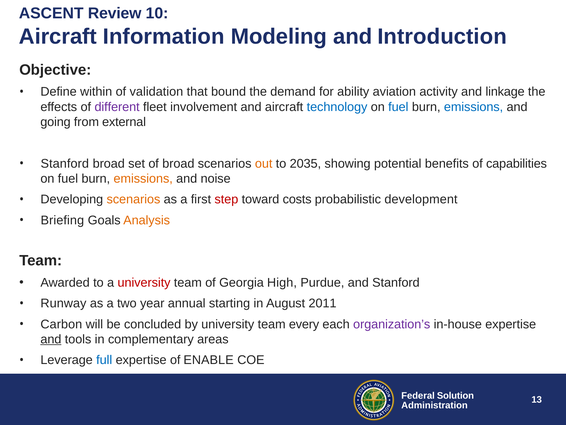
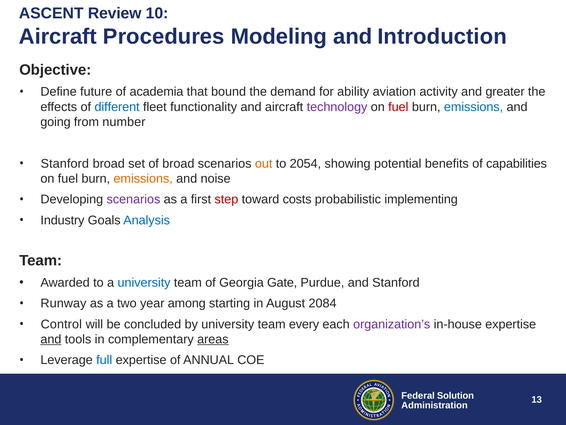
Information: Information -> Procedures
within: within -> future
validation: validation -> academia
linkage: linkage -> greater
different colour: purple -> blue
involvement: involvement -> functionality
technology colour: blue -> purple
fuel at (398, 107) colour: blue -> red
external: external -> number
2035: 2035 -> 2054
scenarios at (133, 199) colour: orange -> purple
development: development -> implementing
Briefing: Briefing -> Industry
Analysis colour: orange -> blue
university at (144, 282) colour: red -> blue
High: High -> Gate
annual: annual -> among
2011: 2011 -> 2084
Carbon: Carbon -> Control
areas underline: none -> present
ENABLE: ENABLE -> ANNUAL
